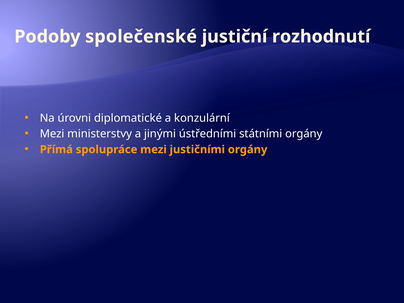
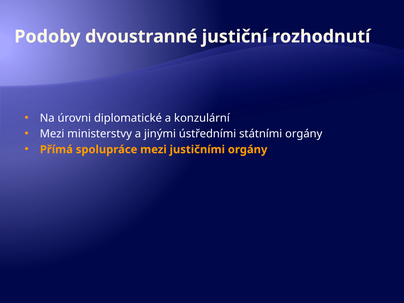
společenské: společenské -> dvoustranné
